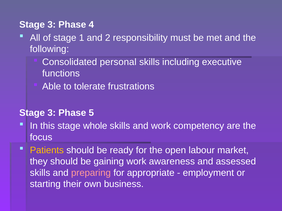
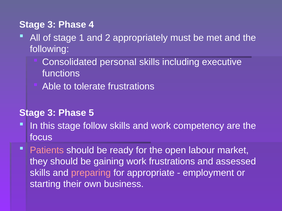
responsibility: responsibility -> appropriately
whole: whole -> follow
Patients colour: yellow -> pink
work awareness: awareness -> frustrations
